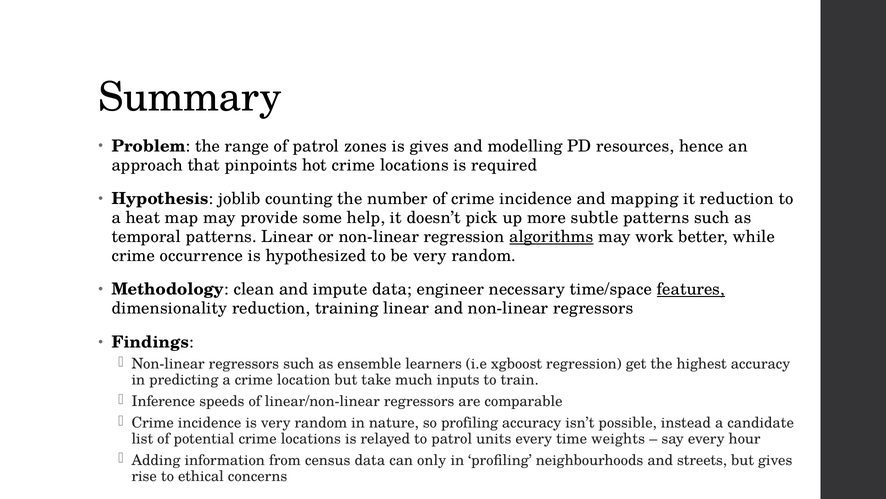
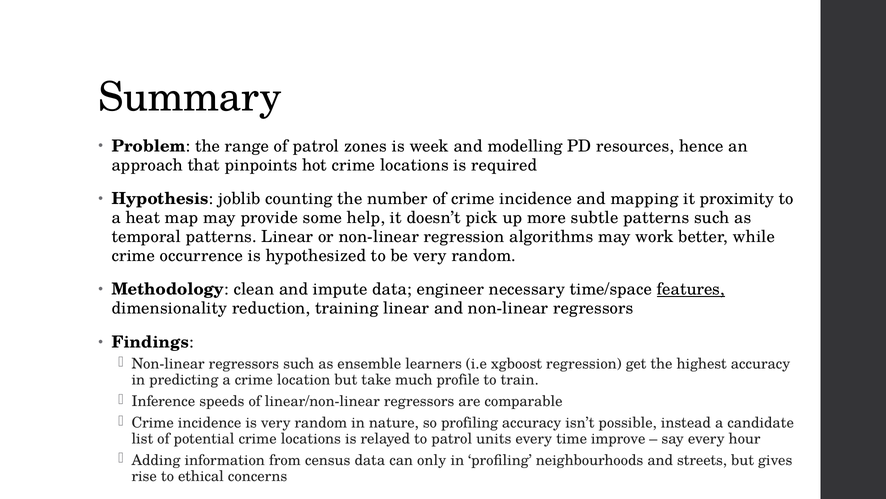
is gives: gives -> week
it reduction: reduction -> proximity
algorithms underline: present -> none
inputs: inputs -> profile
weights: weights -> improve
